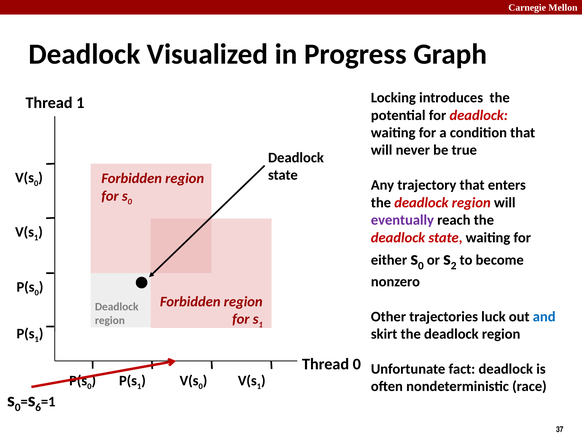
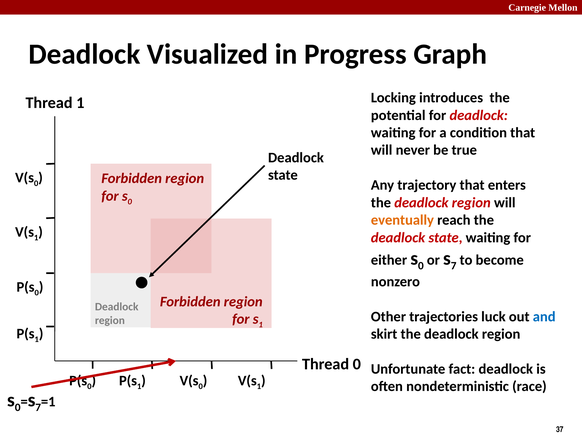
eventually colour: purple -> orange
2 at (454, 266): 2 -> 7
6 at (38, 407): 6 -> 7
